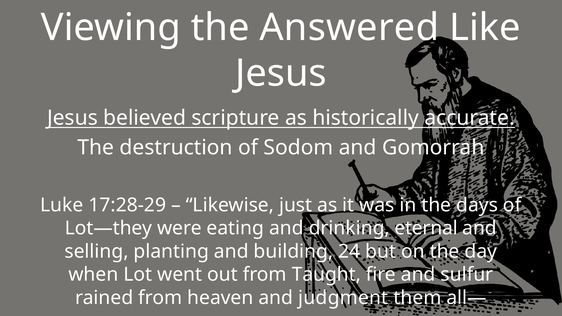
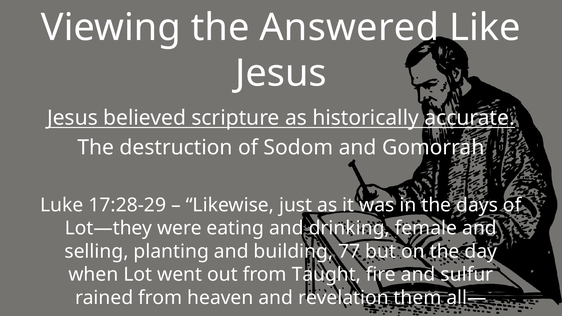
eternal: eternal -> female
24: 24 -> 77
judgment: judgment -> revelation
